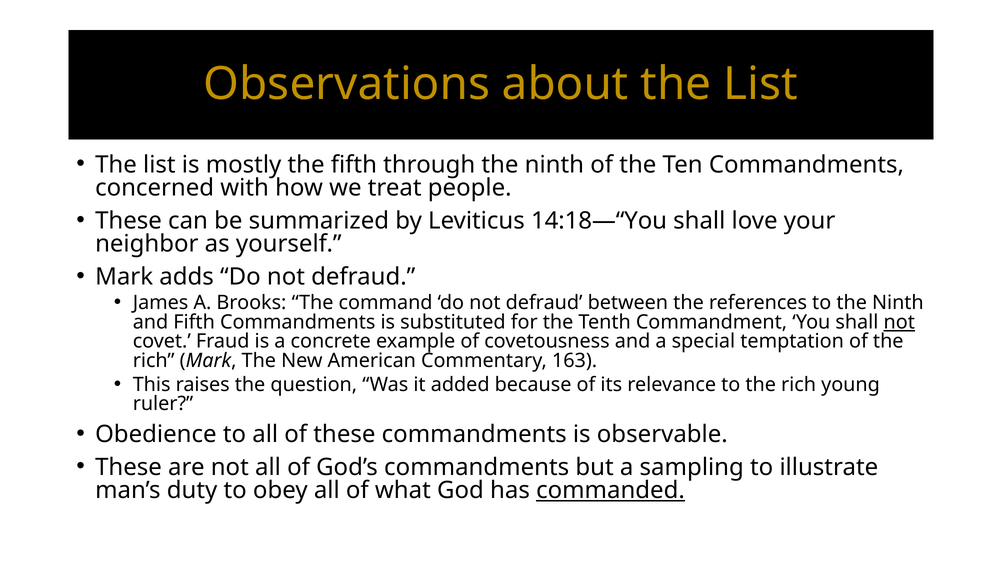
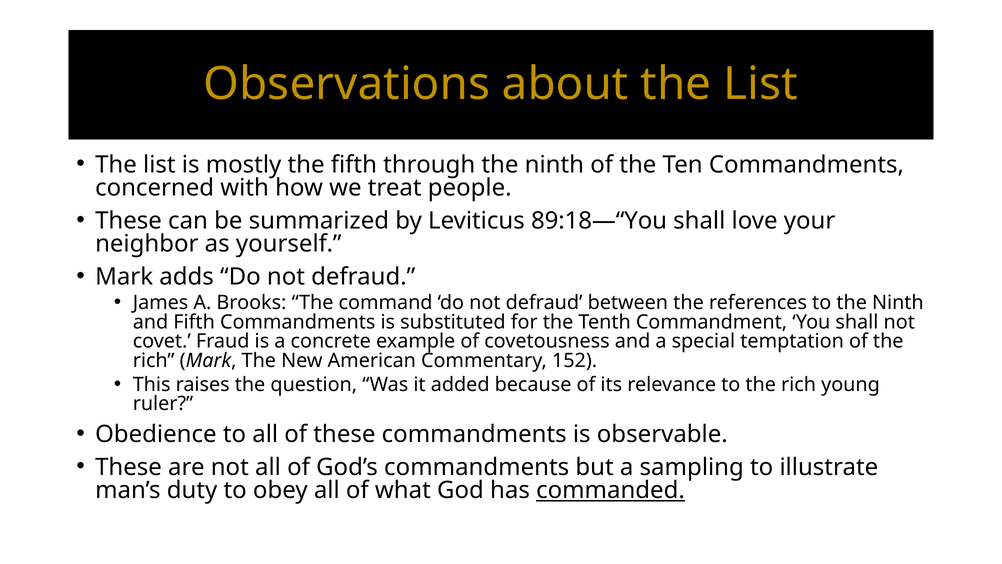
14:18—“You: 14:18—“You -> 89:18—“You
not at (899, 322) underline: present -> none
163: 163 -> 152
